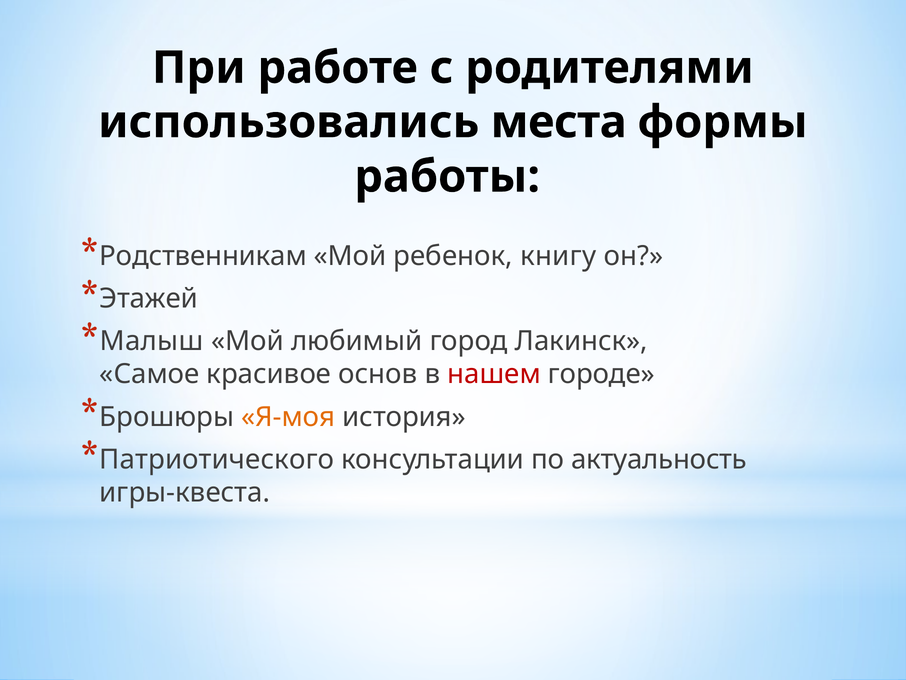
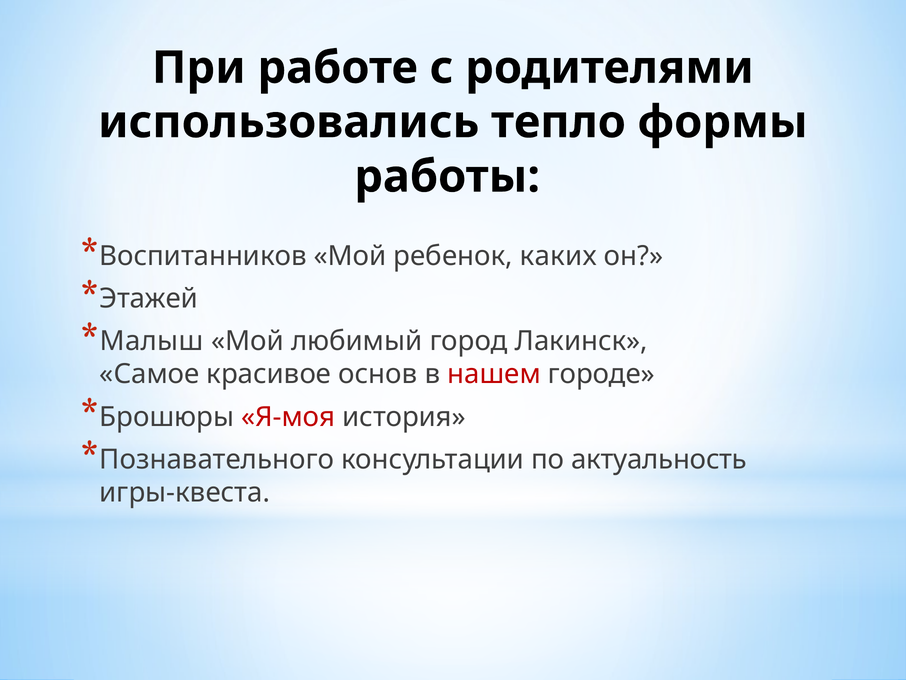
места: места -> тепло
Родственникам: Родственникам -> Воспитанников
книгу: книгу -> каких
Я-моя colour: orange -> red
Патриотического: Патриотического -> Познавательного
